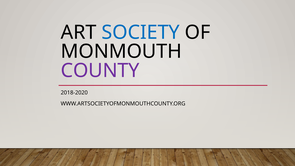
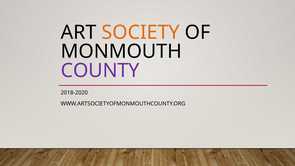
SOCIETY colour: blue -> orange
